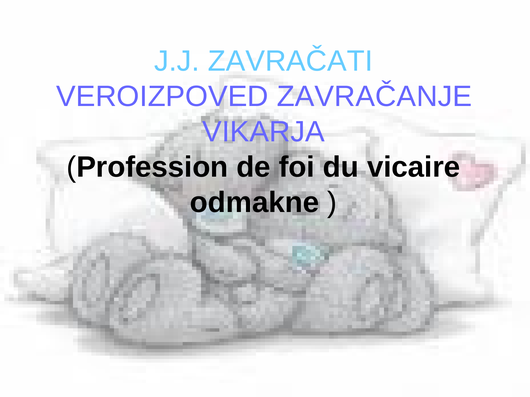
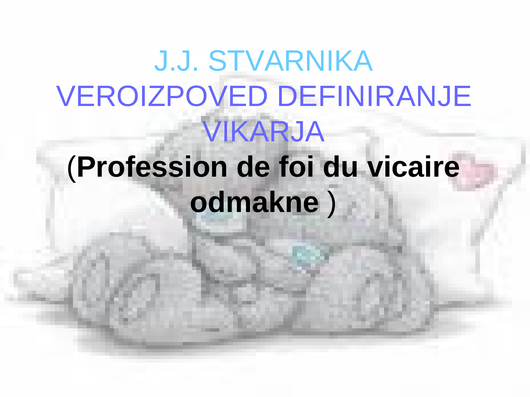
ZAVRAČATI: ZAVRAČATI -> STVARNIKA
ZAVRAČANJE: ZAVRAČANJE -> DEFINIRANJE
